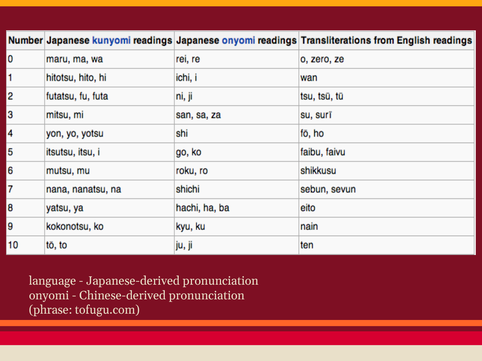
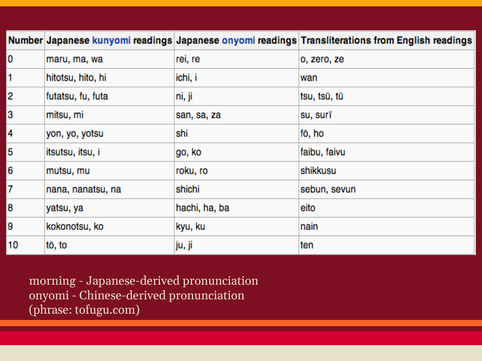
language: language -> morning
